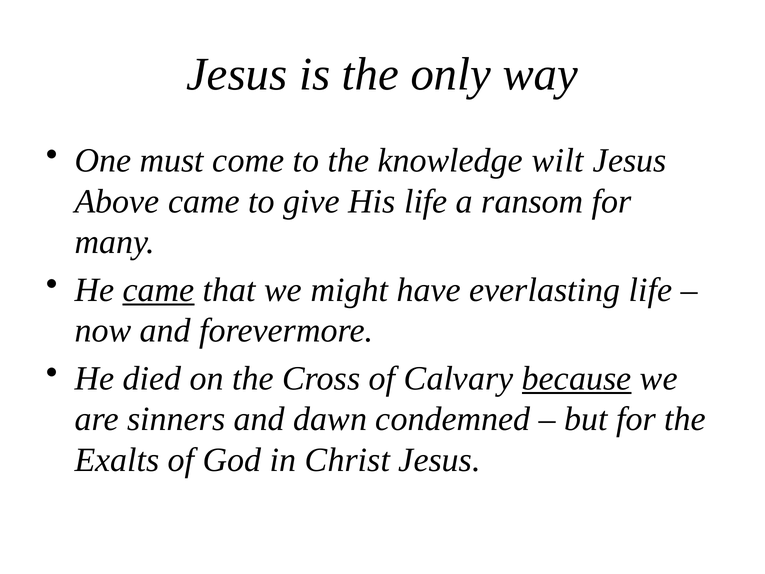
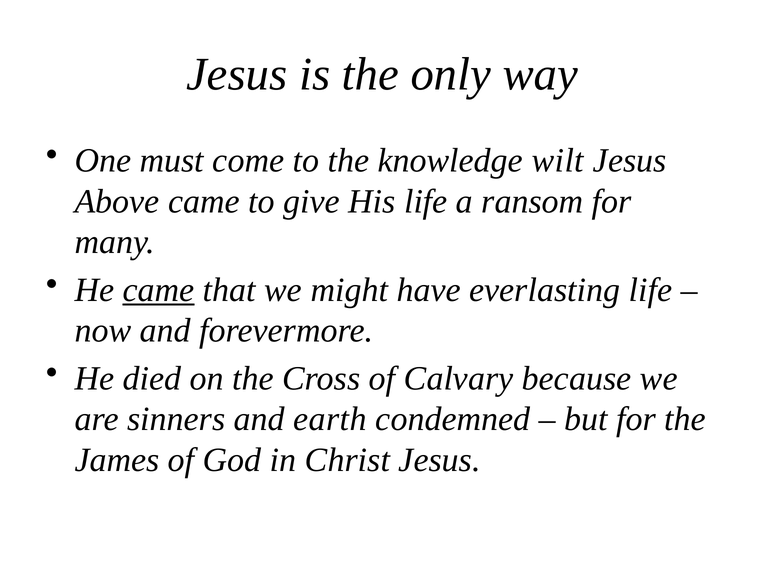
because underline: present -> none
dawn: dawn -> earth
Exalts: Exalts -> James
